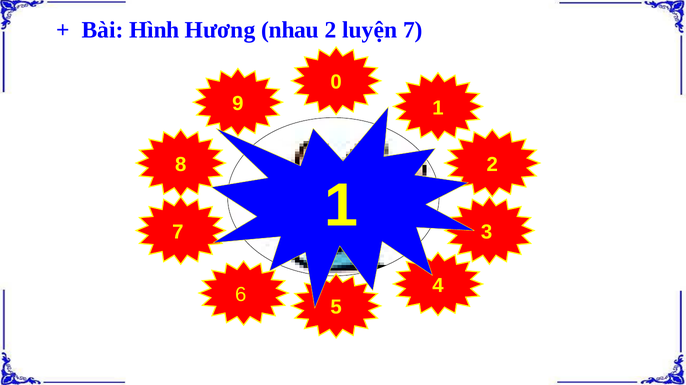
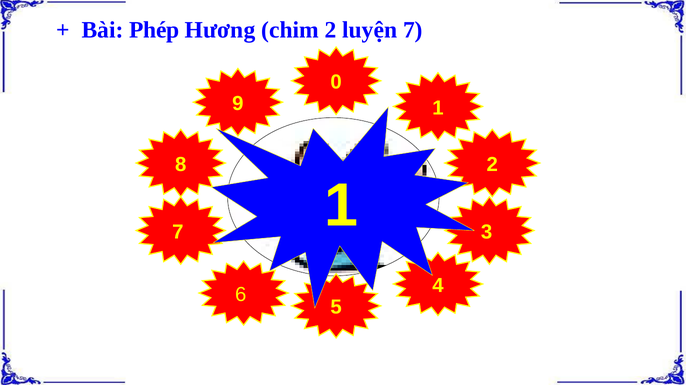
Hình: Hình -> Phép
nhau: nhau -> chim
